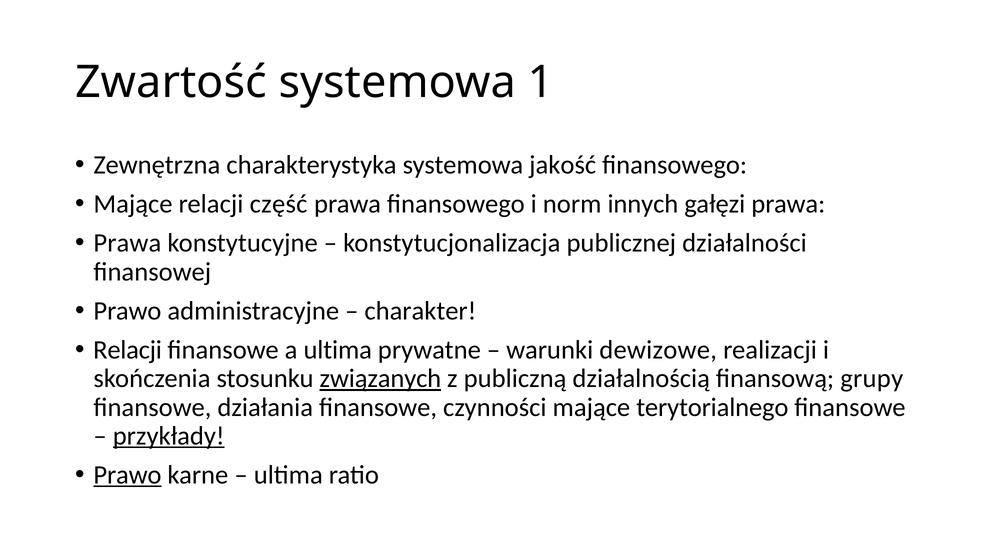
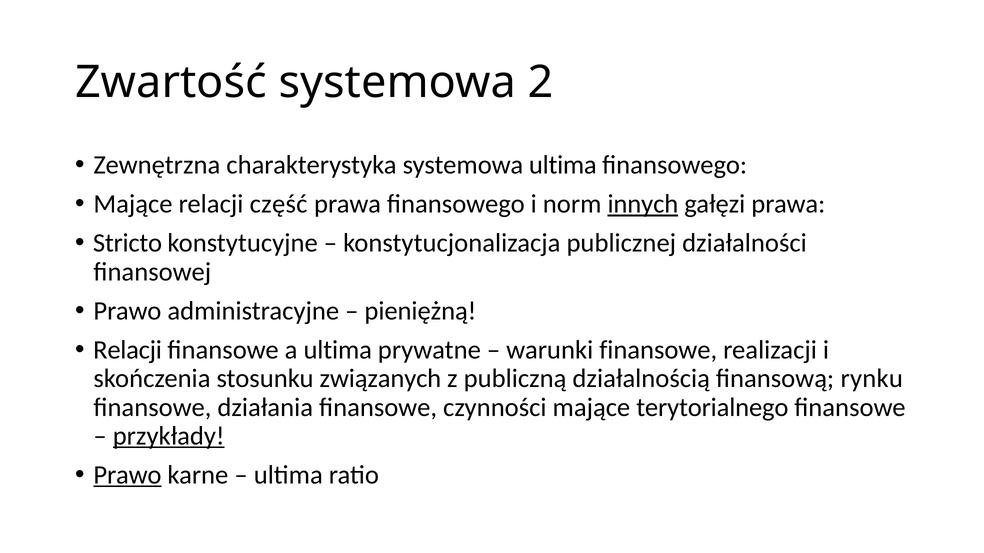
1: 1 -> 2
systemowa jakość: jakość -> ultima
innych underline: none -> present
Prawa at (127, 243): Prawa -> Stricto
charakter: charakter -> pieniężną
warunki dewizowe: dewizowe -> finansowe
związanych underline: present -> none
grupy: grupy -> rynku
